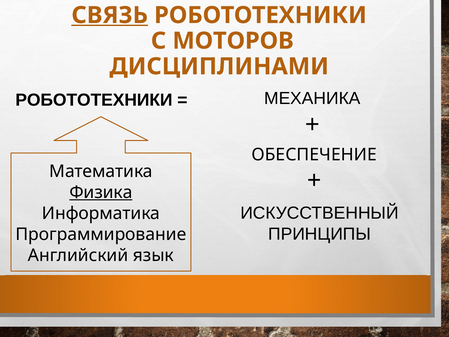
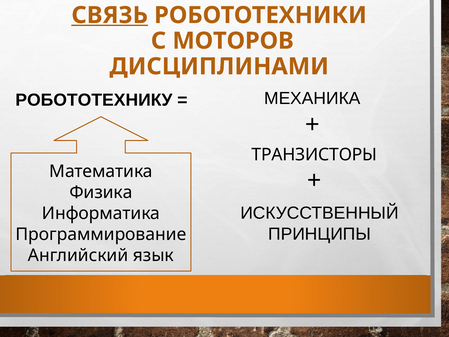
РОБОТОТЕХНИКИ at (94, 100): РОБОТОТЕХНИКИ -> РОБОТОТЕХНИКУ
ОБЕСПЕЧЕНИЕ: ОБЕСПЕЧЕНИЕ -> ТРАНЗИСТОРЫ
Физика underline: present -> none
